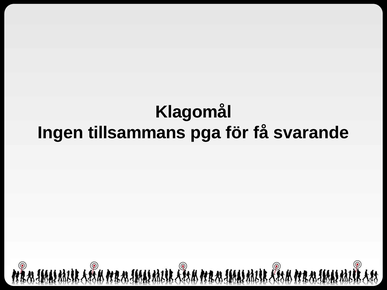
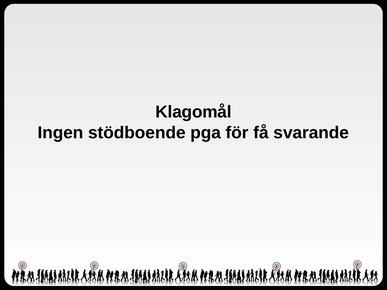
tillsammans: tillsammans -> stödboende
